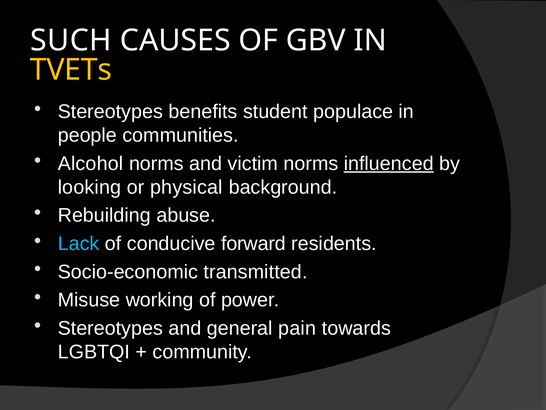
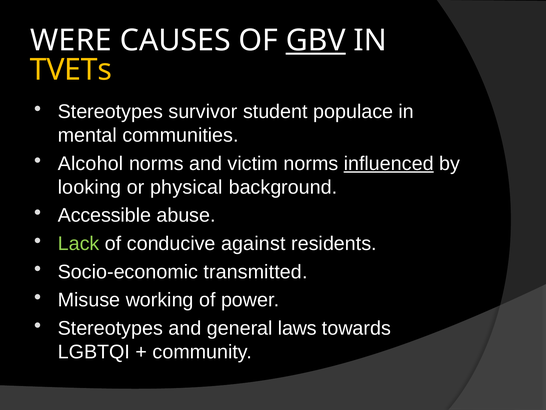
SUCH: SUCH -> WERE
GBV underline: none -> present
benefits: benefits -> survivor
people: people -> mental
Rebuilding: Rebuilding -> Accessible
Lack colour: light blue -> light green
forward: forward -> against
pain: pain -> laws
